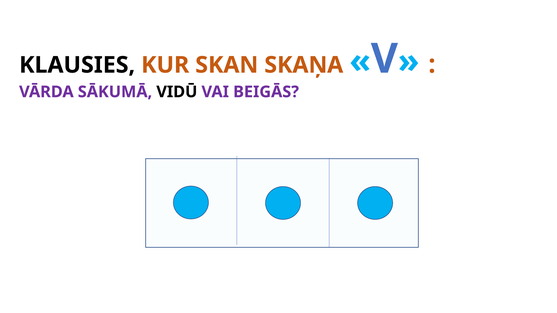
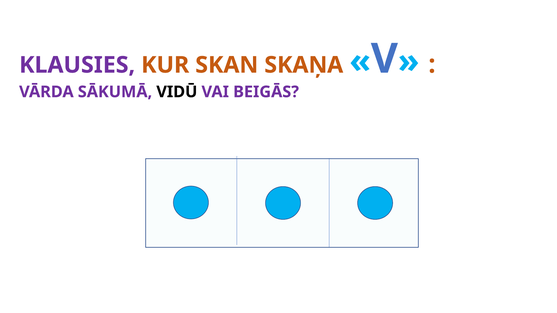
KLAUSIES colour: black -> purple
